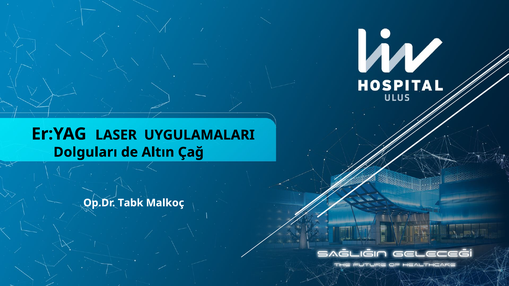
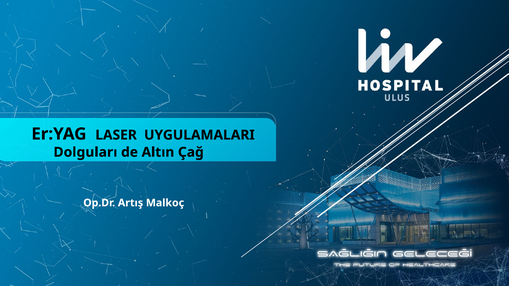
Tabk: Tabk -> Artış
